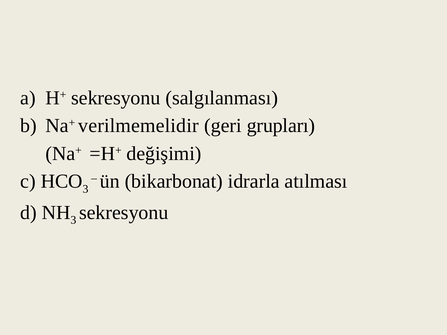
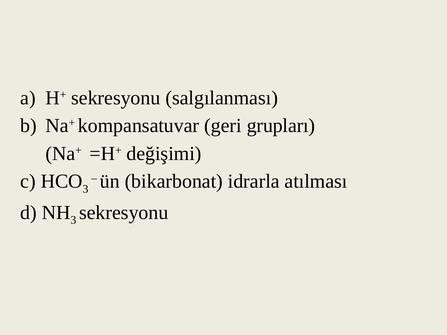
verilmemelidir: verilmemelidir -> kompansatuvar
